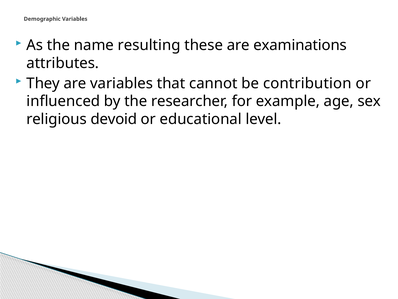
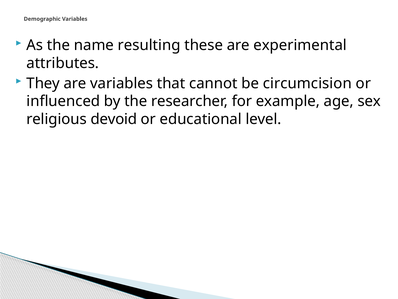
examinations: examinations -> experimental
contribution: contribution -> circumcision
